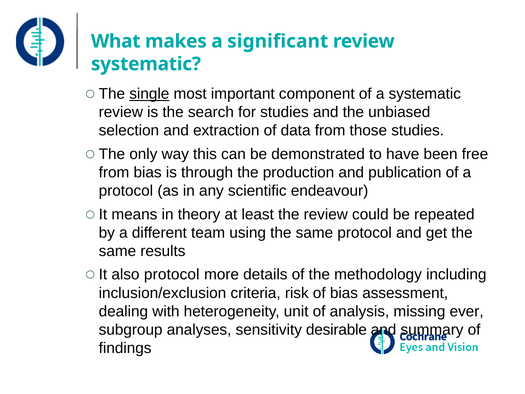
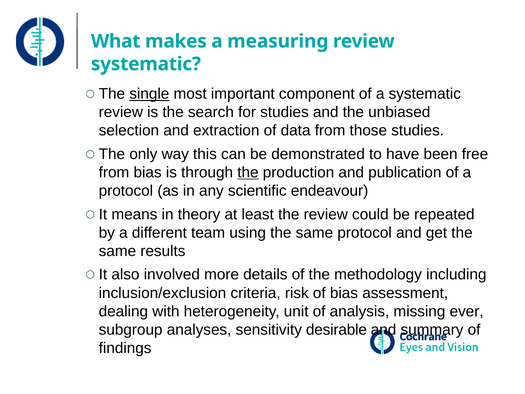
significant: significant -> measuring
the at (248, 172) underline: none -> present
also protocol: protocol -> involved
